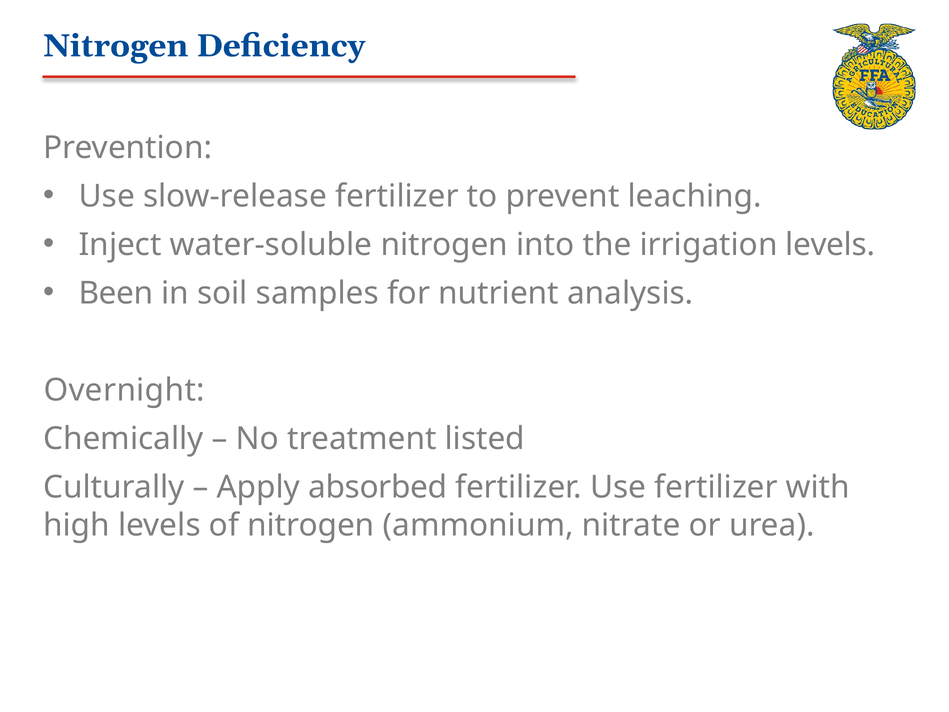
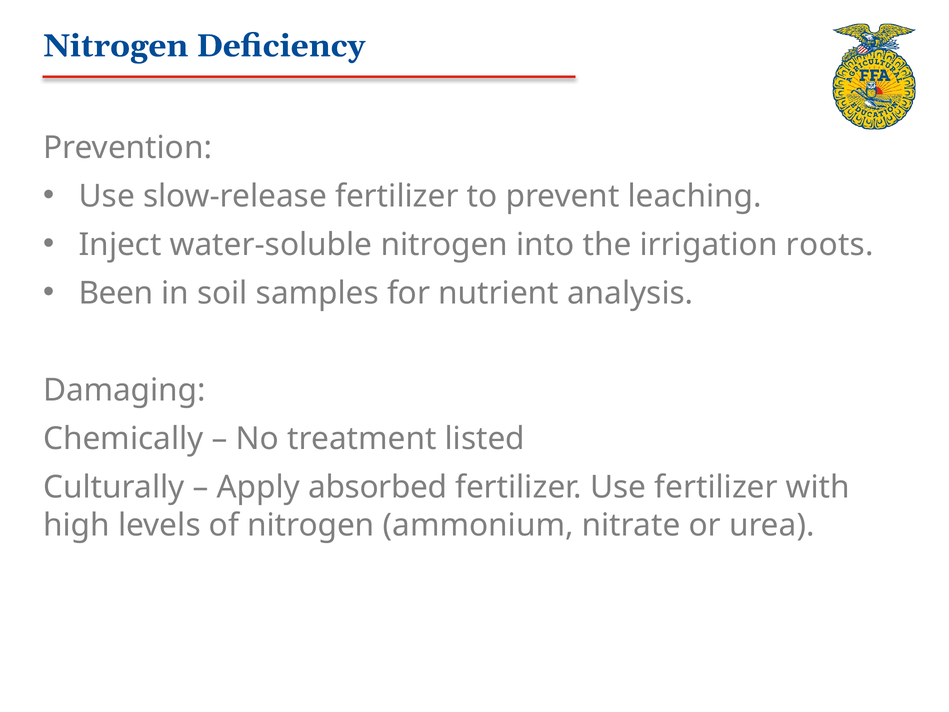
irrigation levels: levels -> roots
Overnight: Overnight -> Damaging
